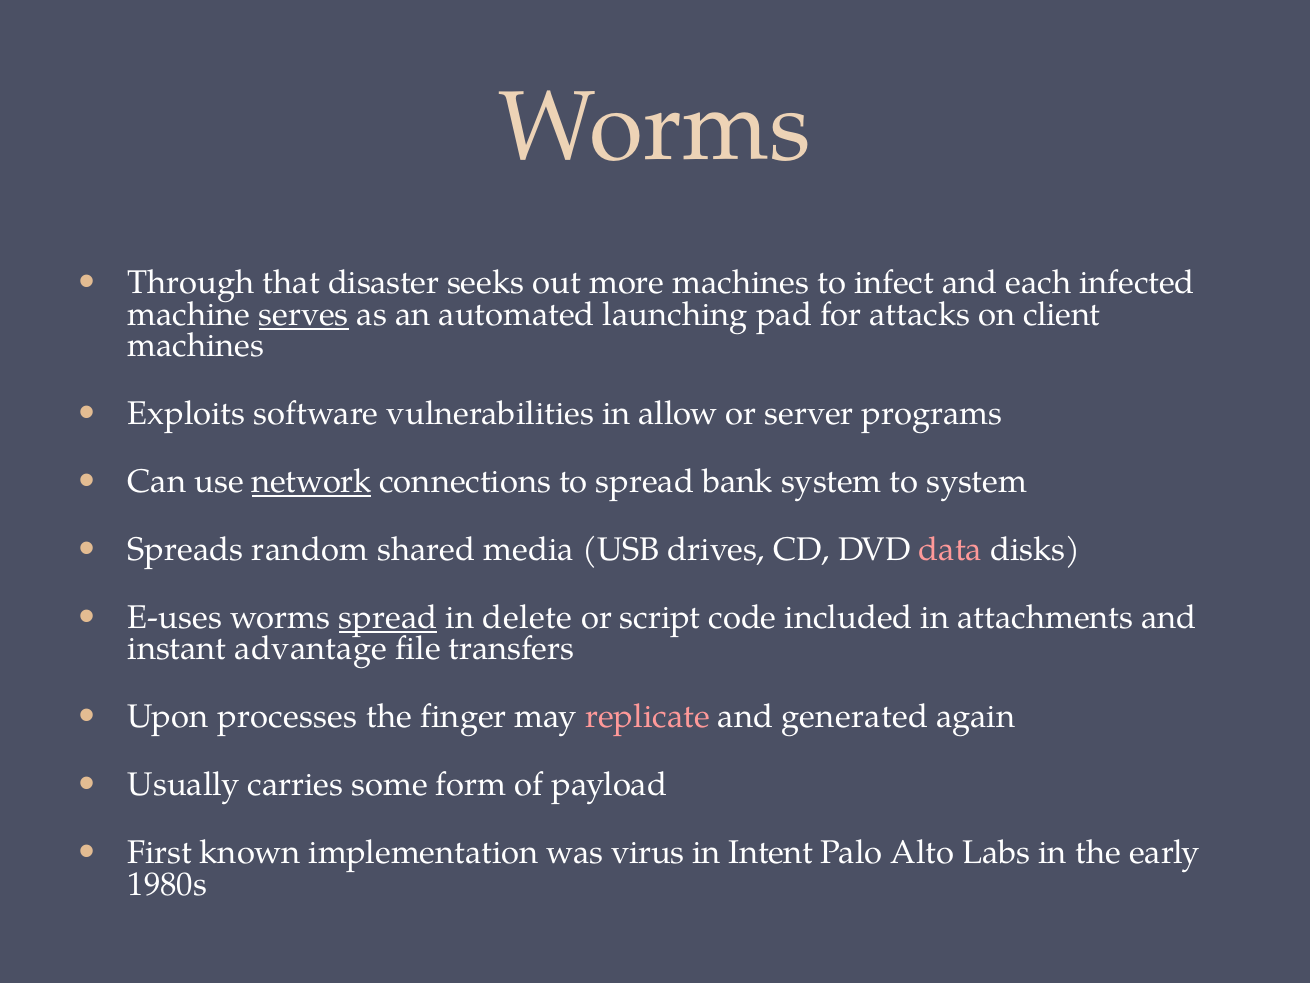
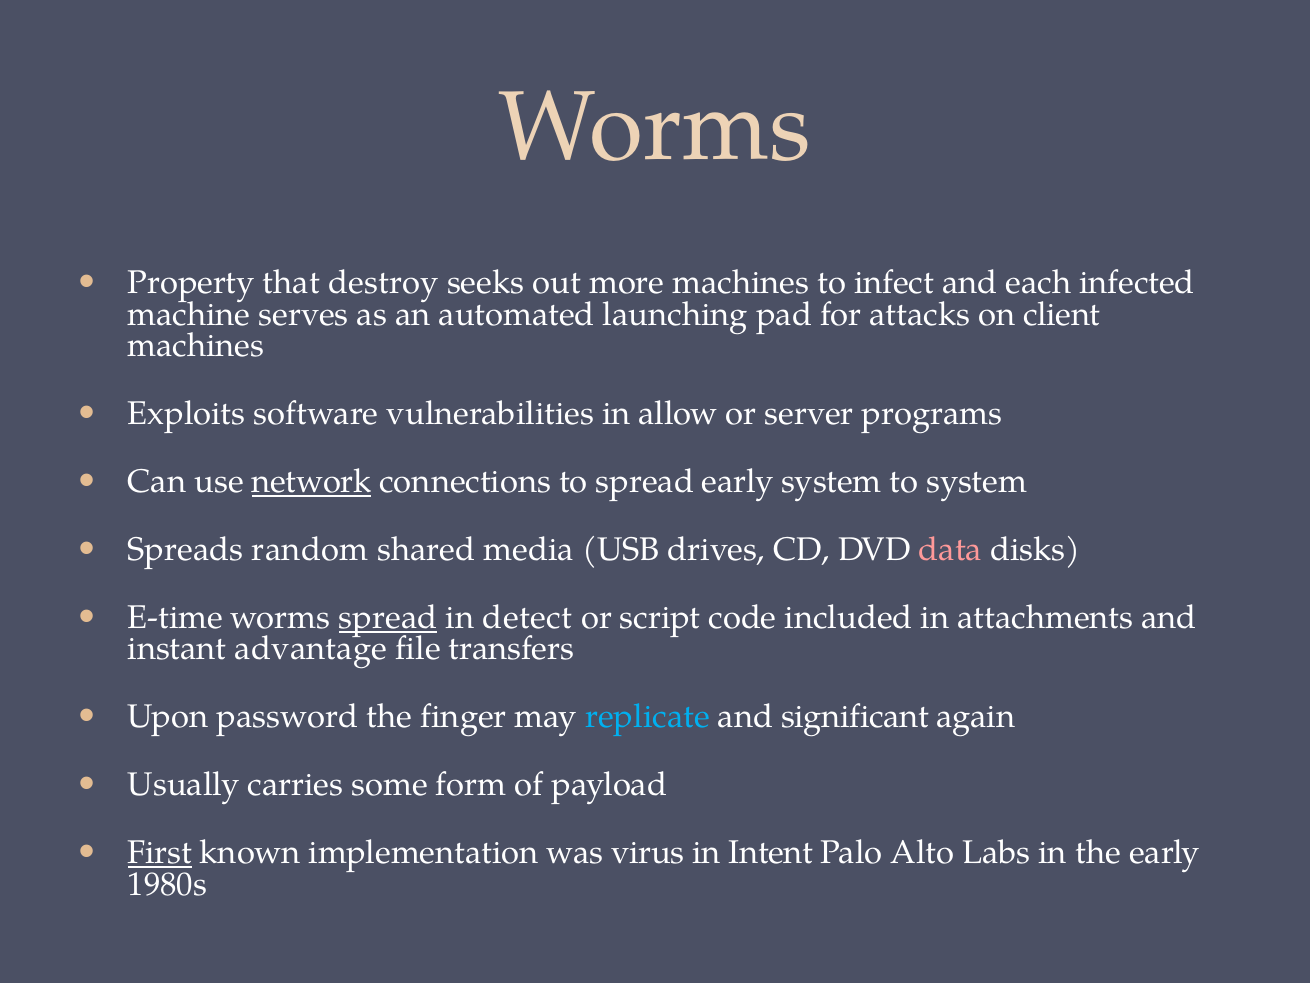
Through: Through -> Property
disaster: disaster -> destroy
serves underline: present -> none
spread bank: bank -> early
E-uses: E-uses -> E-time
delete: delete -> detect
processes: processes -> password
replicate colour: pink -> light blue
generated: generated -> significant
First underline: none -> present
